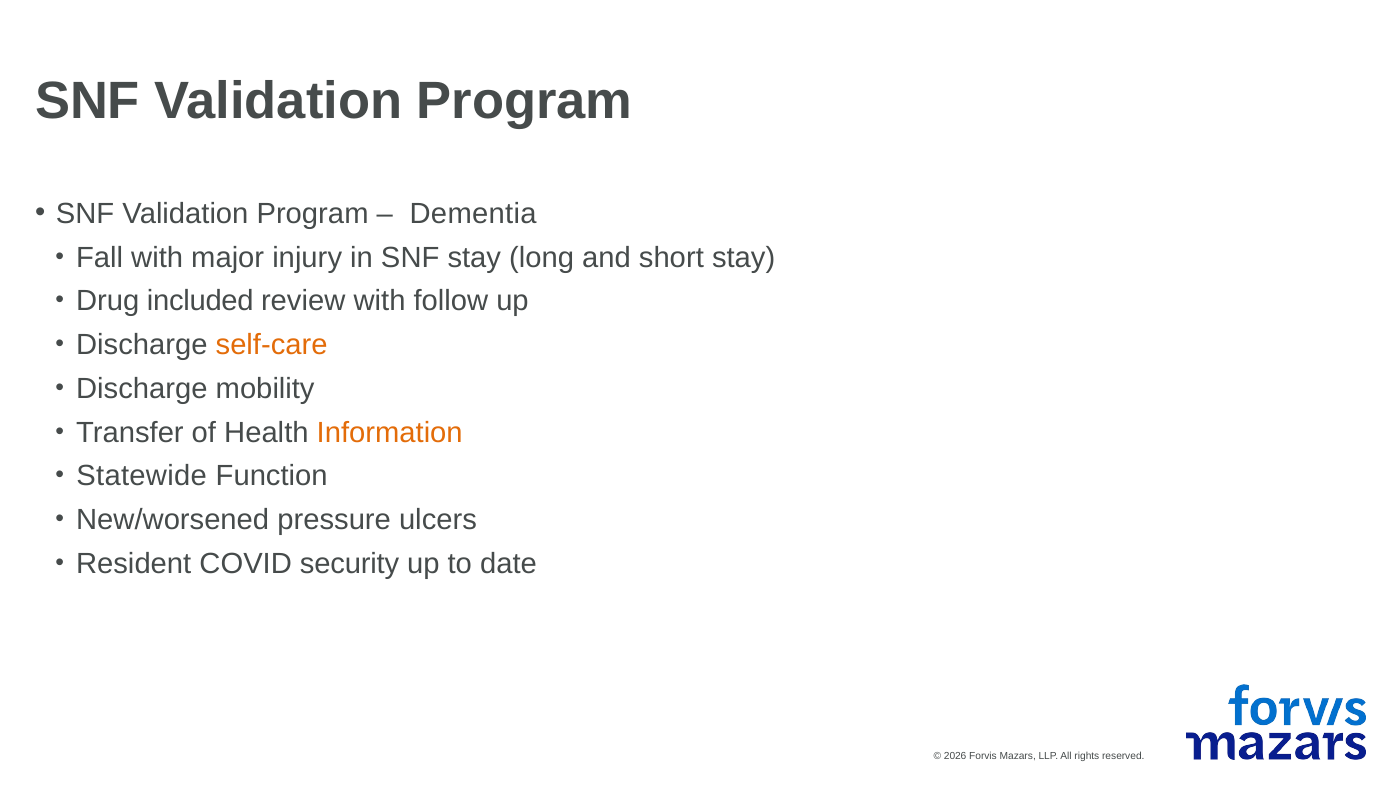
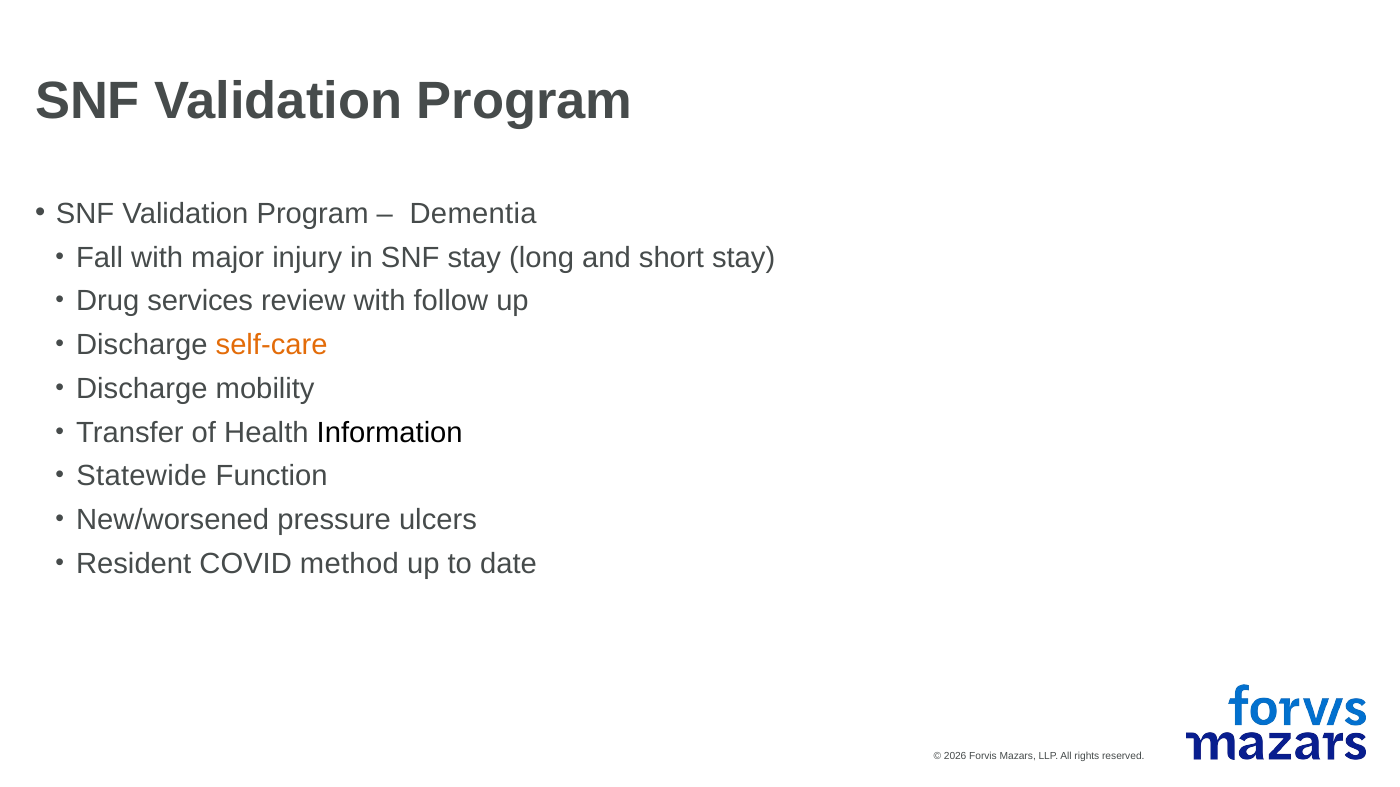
included: included -> services
Information colour: orange -> black
security: security -> method
